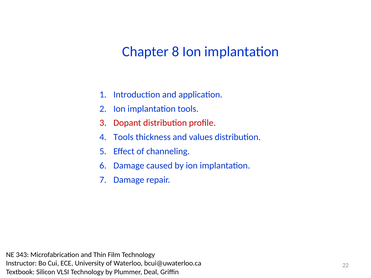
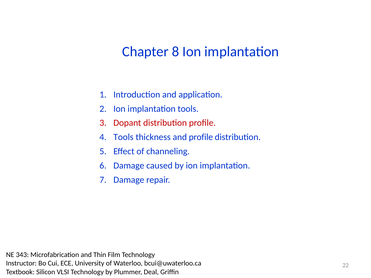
and values: values -> profile
